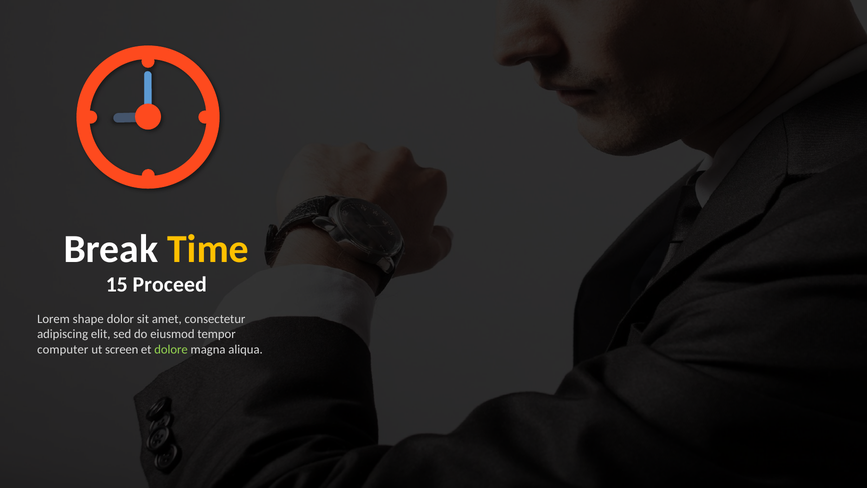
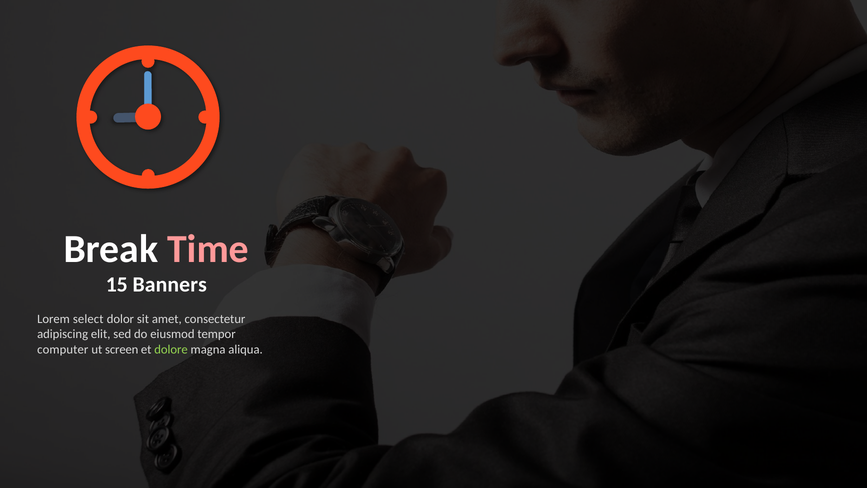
Time colour: yellow -> pink
Proceed: Proceed -> Banners
shape: shape -> select
